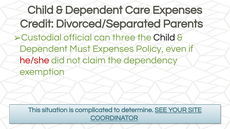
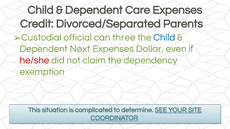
Child at (164, 37) colour: black -> blue
Must: Must -> Next
Policy: Policy -> Dollar
